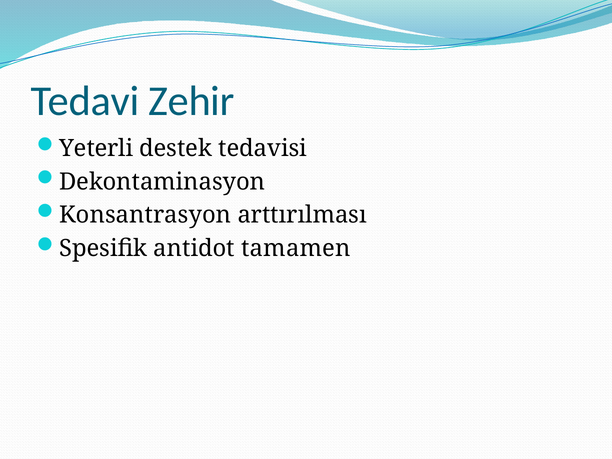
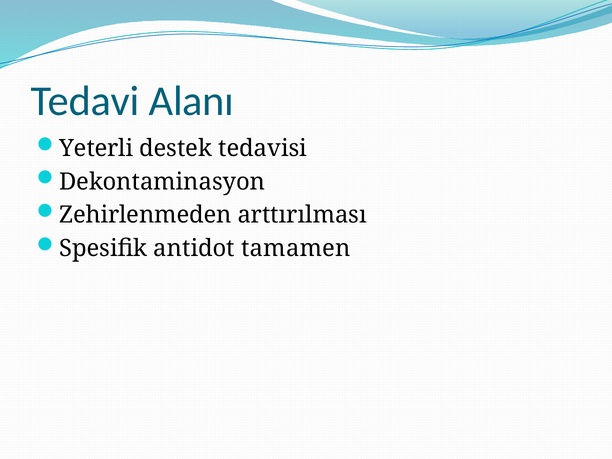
Zehir: Zehir -> Alanı
Konsantrasyon: Konsantrasyon -> Zehirlenmeden
